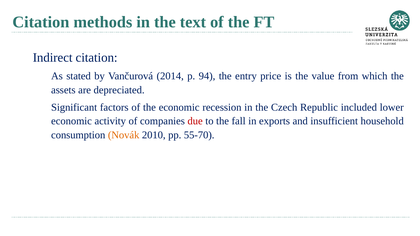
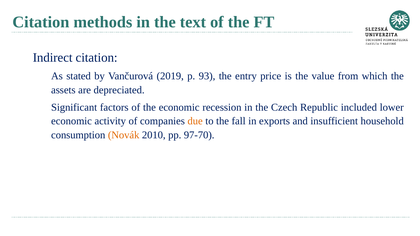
2014: 2014 -> 2019
94: 94 -> 93
due colour: red -> orange
55-70: 55-70 -> 97-70
